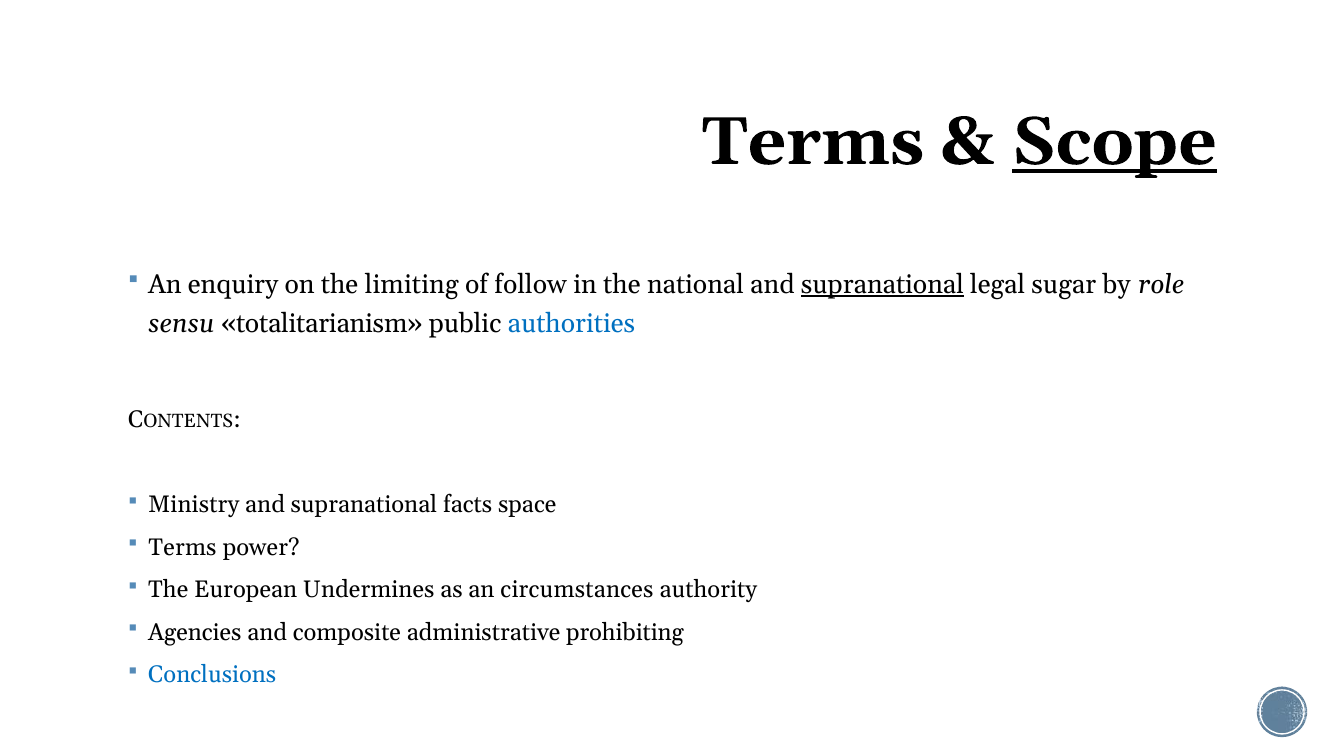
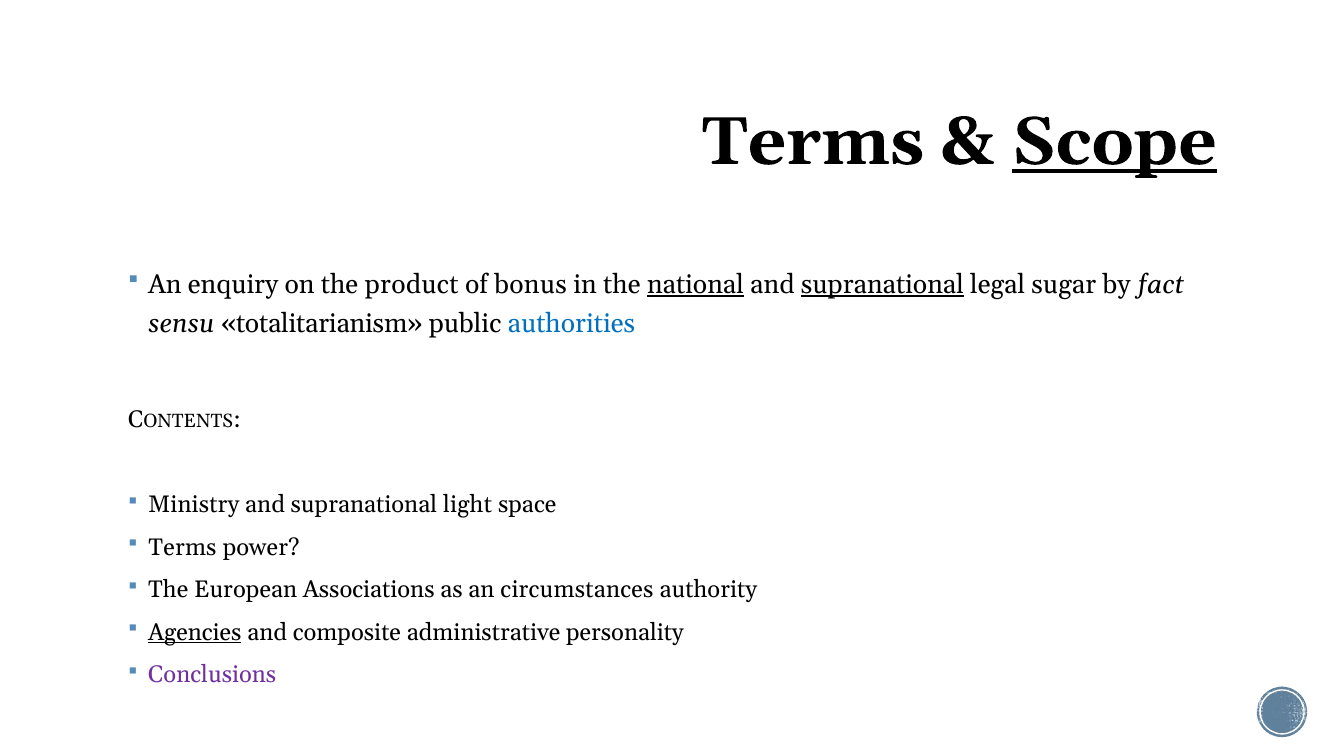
limiting: limiting -> product
follow: follow -> bonus
national underline: none -> present
role: role -> fact
facts: facts -> light
Undermines: Undermines -> Associations
Agencies underline: none -> present
prohibiting: prohibiting -> personality
Conclusions colour: blue -> purple
